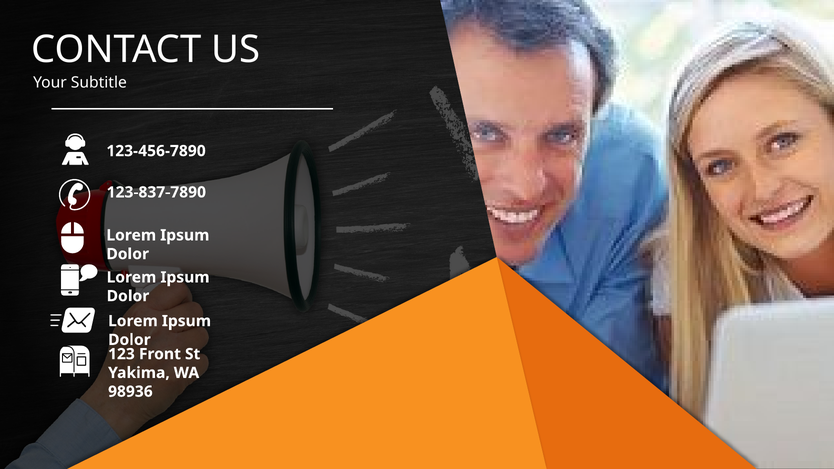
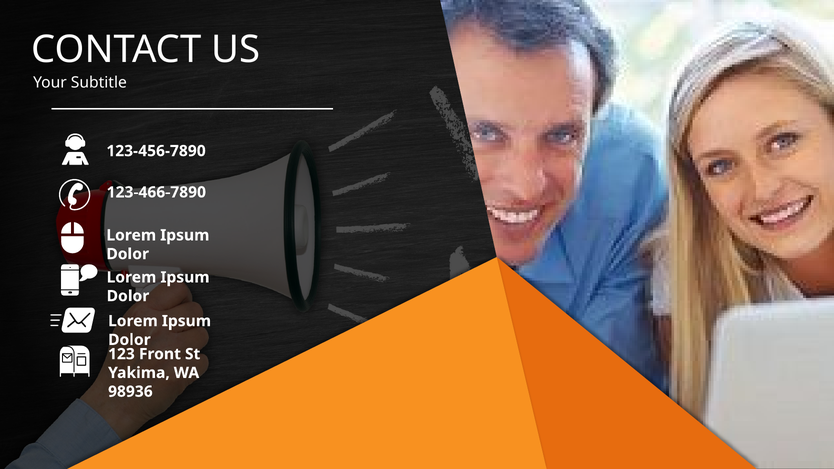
123-837-7890: 123-837-7890 -> 123-466-7890
